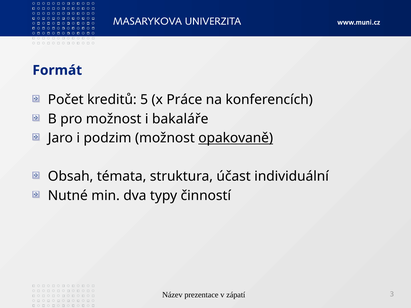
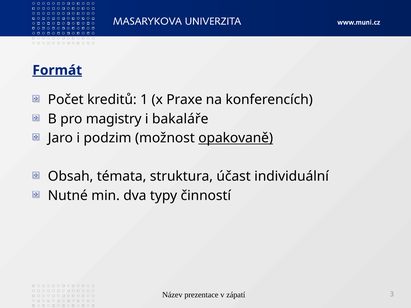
Formát underline: none -> present
5: 5 -> 1
Práce: Práce -> Praxe
pro možnost: možnost -> magistry
